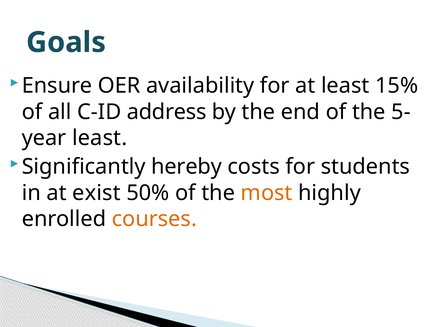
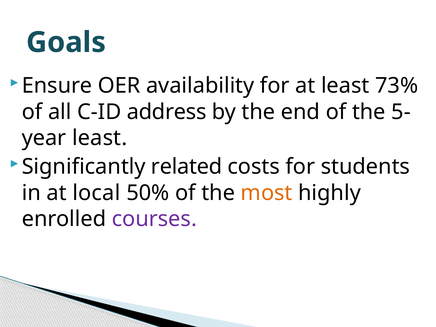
15%: 15% -> 73%
hereby: hereby -> related
exist: exist -> local
courses colour: orange -> purple
